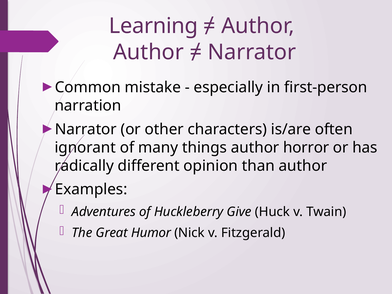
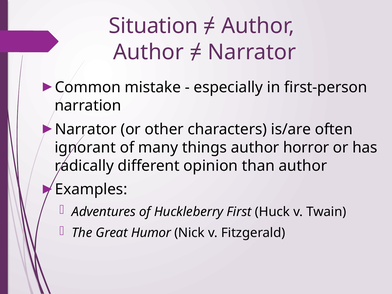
Learning: Learning -> Situation
Give: Give -> First
